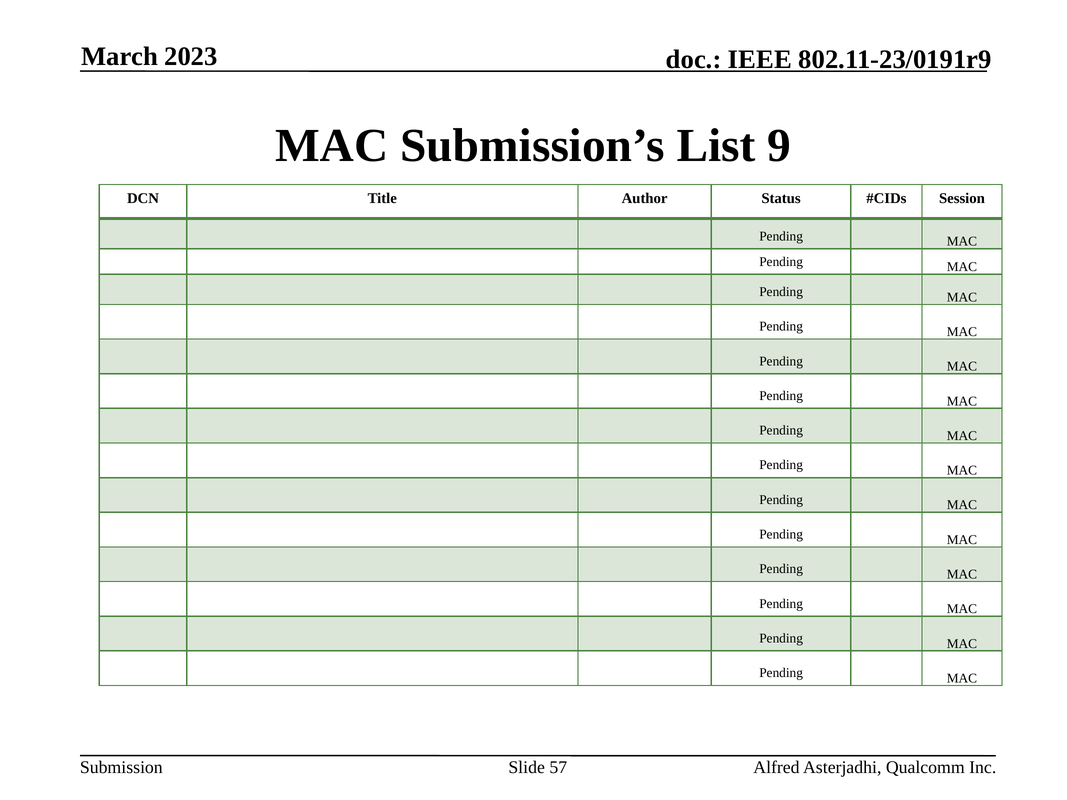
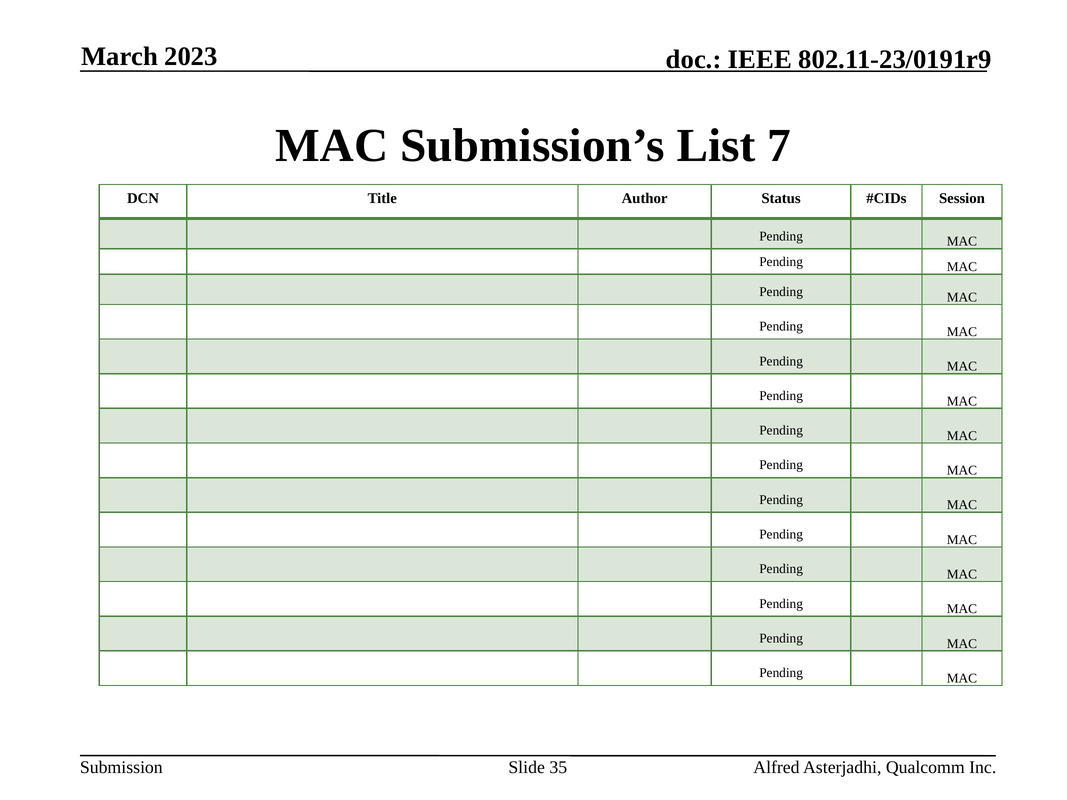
9: 9 -> 7
57: 57 -> 35
